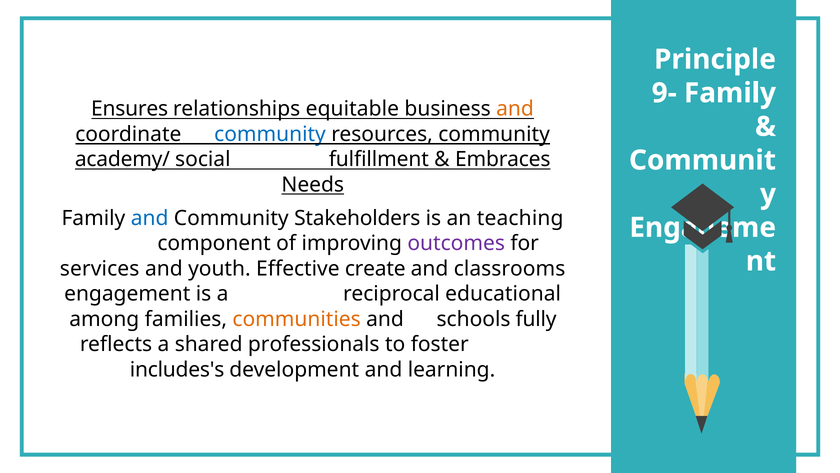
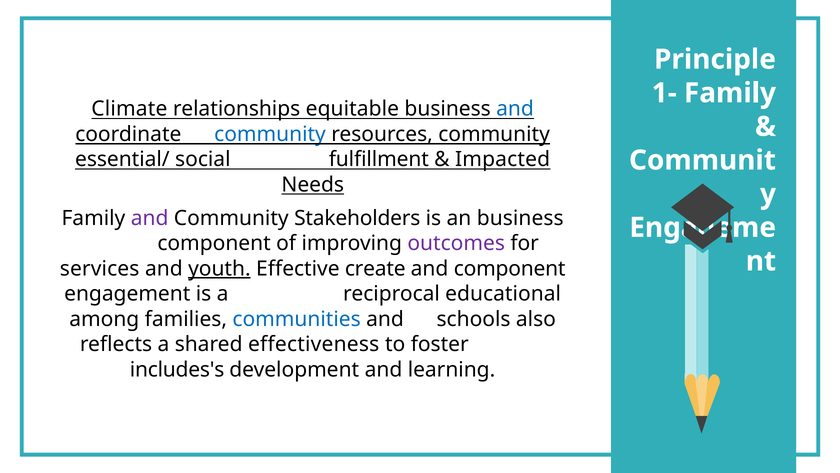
9-: 9- -> 1-
Ensures: Ensures -> Climate
and at (515, 109) colour: orange -> blue
academy/: academy/ -> essential/
Embraces: Embraces -> Impacted
and at (150, 218) colour: blue -> purple
an teaching: teaching -> business
youth underline: none -> present
and classrooms: classrooms -> component
communities colour: orange -> blue
fully: fully -> also
professionals: professionals -> effectiveness
